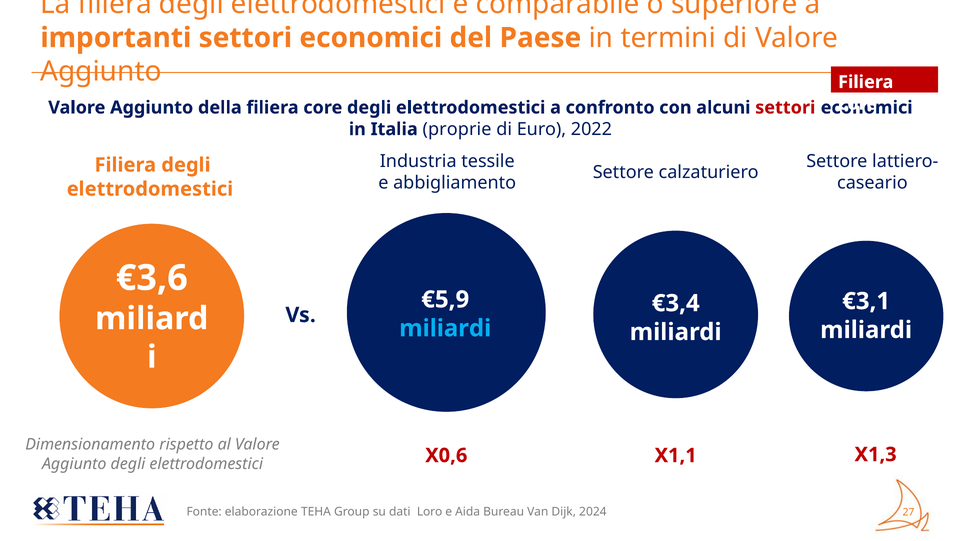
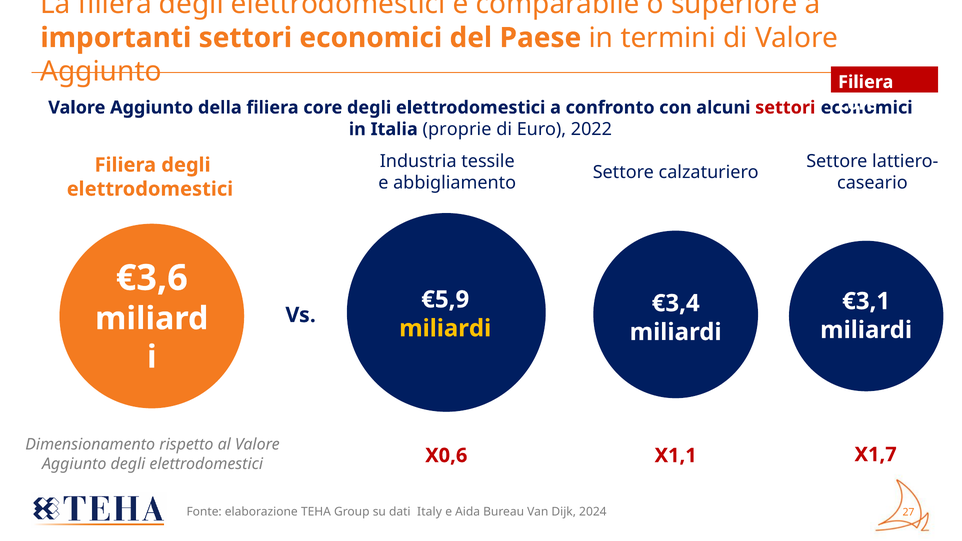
miliardi at (445, 328) colour: light blue -> yellow
X1,3: X1,3 -> X1,7
Loro: Loro -> Italy
